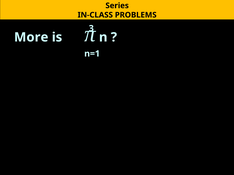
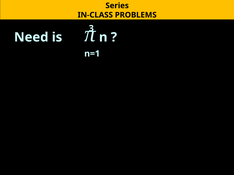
More: More -> Need
